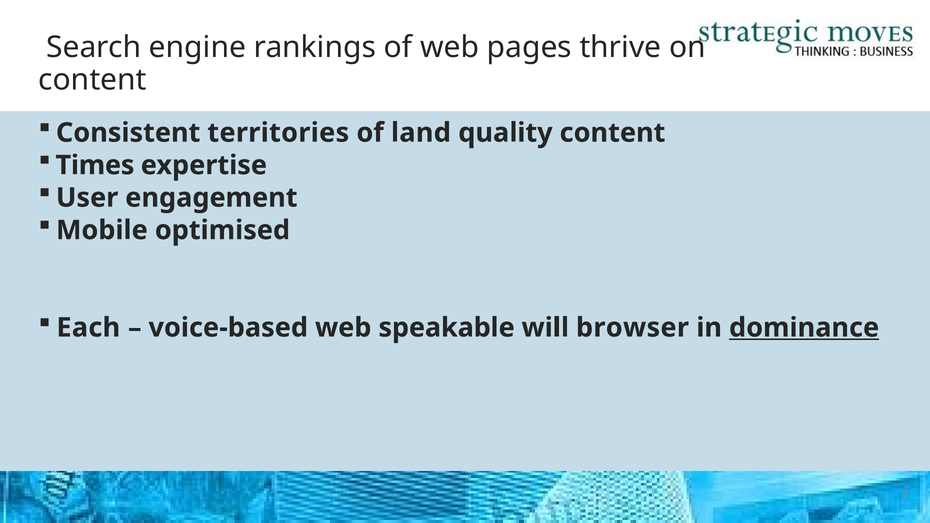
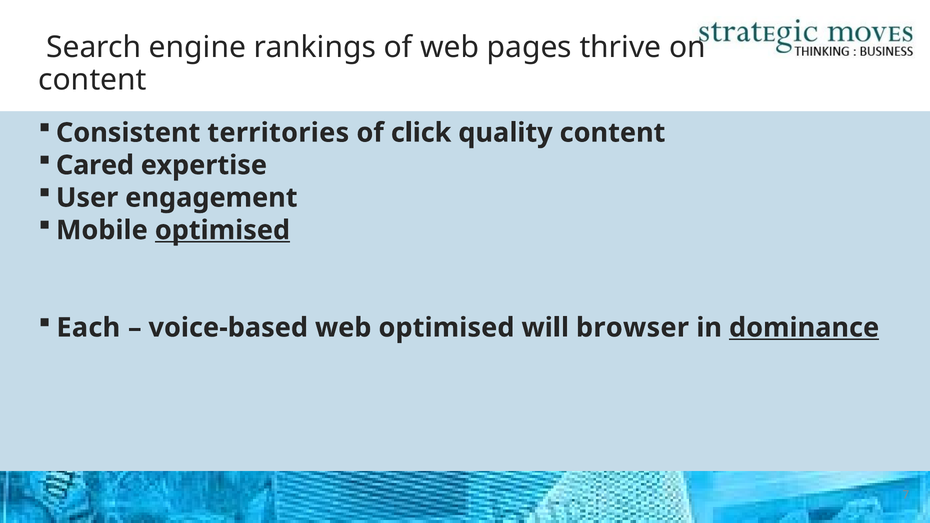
land: land -> click
Times: Times -> Cared
optimised at (222, 230) underline: none -> present
web speakable: speakable -> optimised
